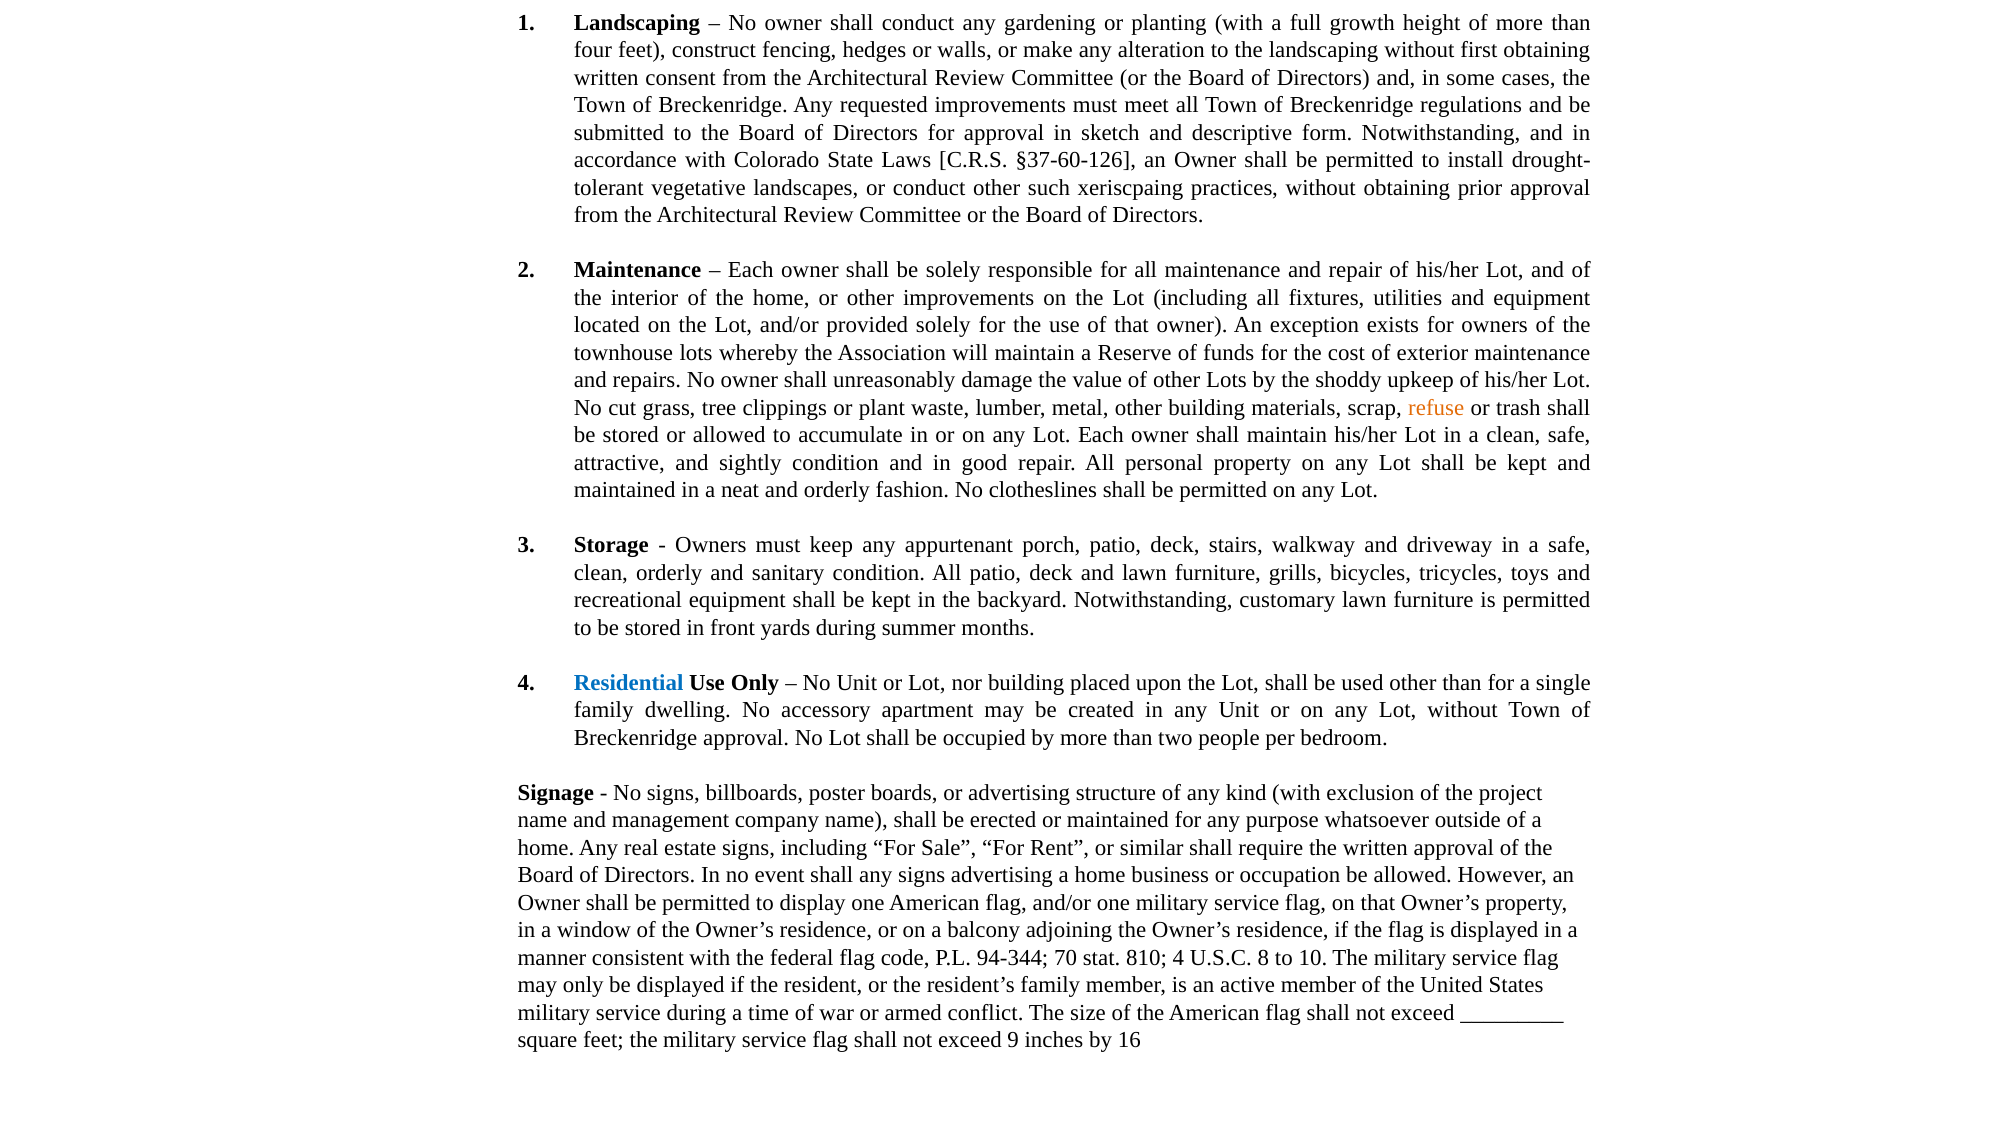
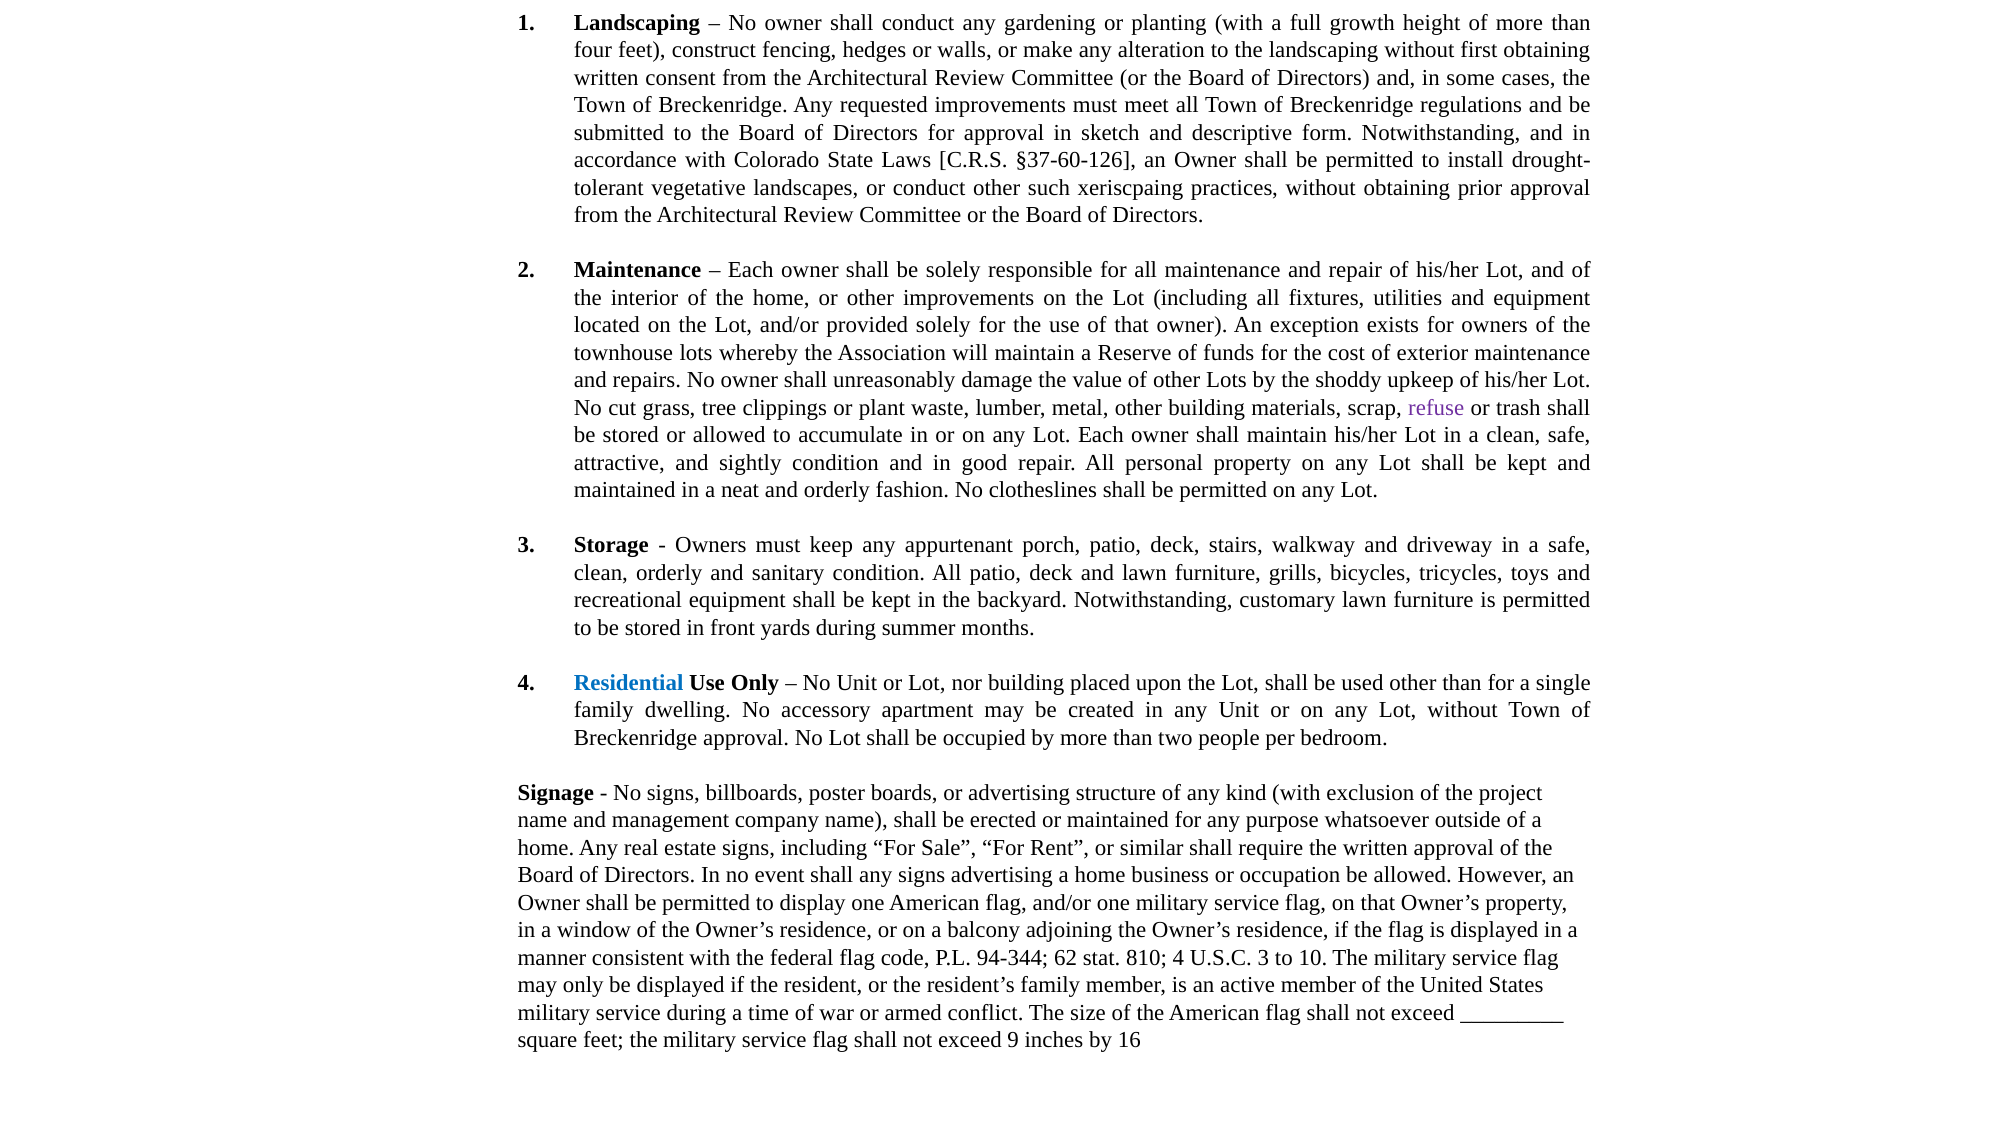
refuse colour: orange -> purple
70: 70 -> 62
U.S.C 8: 8 -> 3
